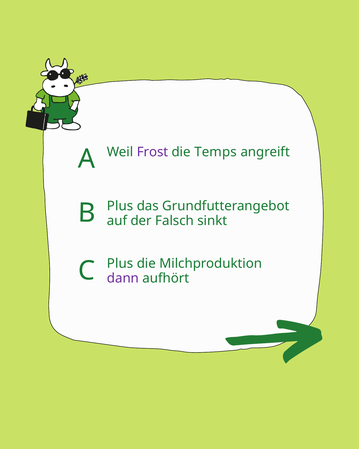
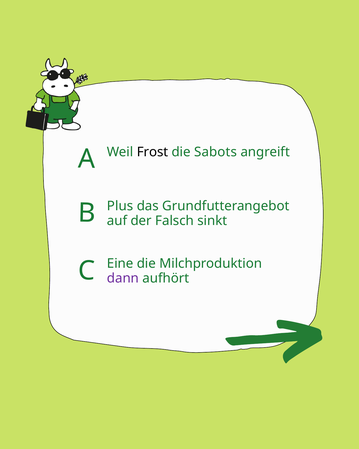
Frost colour: purple -> black
Temps: Temps -> Sabots
Plus at (120, 263): Plus -> Eine
